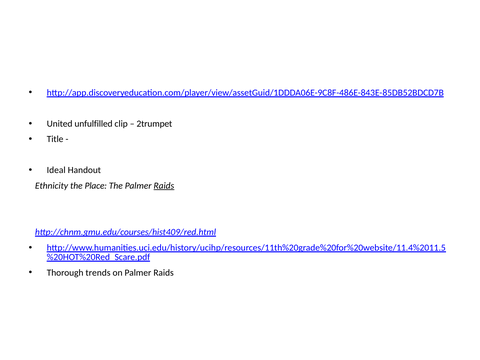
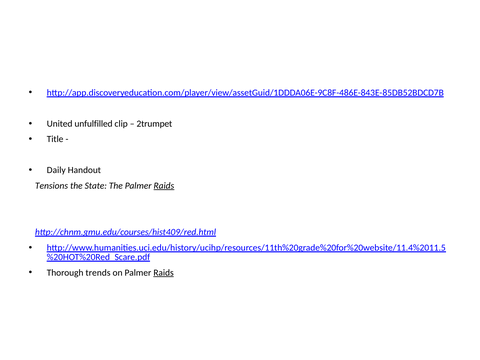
Ideal: Ideal -> Daily
Ethnicity: Ethnicity -> Tensions
Place: Place -> State
Raids at (164, 273) underline: none -> present
